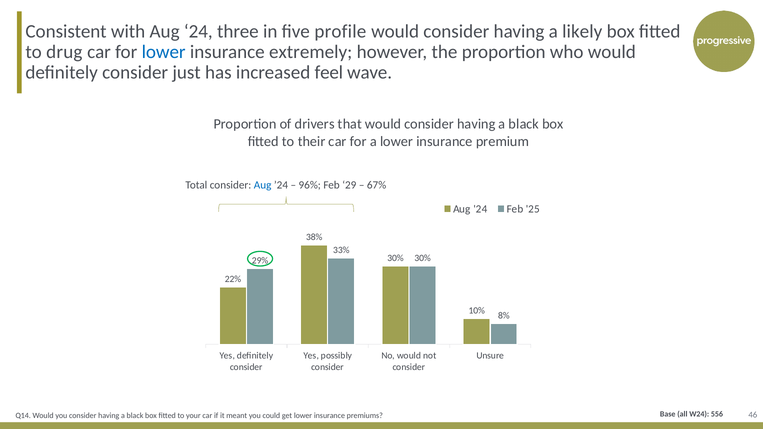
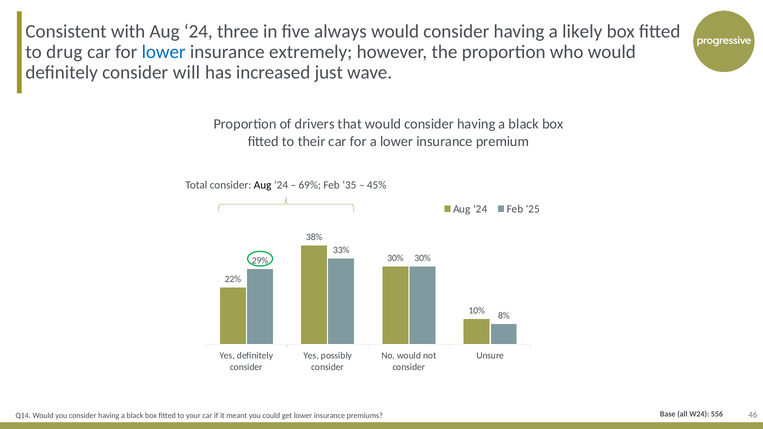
profile: profile -> always
just: just -> will
feel: feel -> just
Aug at (263, 185) colour: blue -> black
96%: 96% -> 69%
29: 29 -> 35
67%: 67% -> 45%
